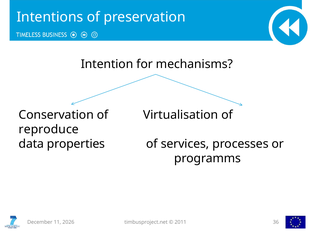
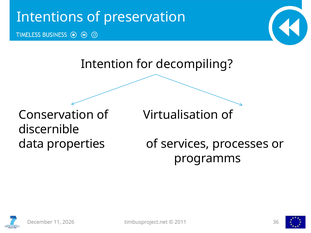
mechanisms: mechanisms -> decompiling
reproduce: reproduce -> discernible
